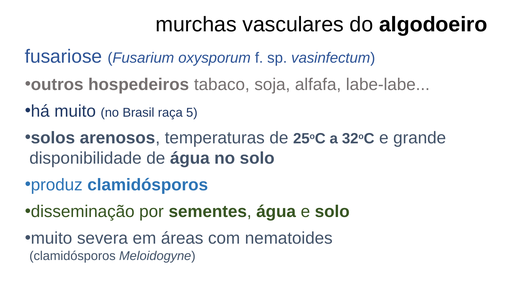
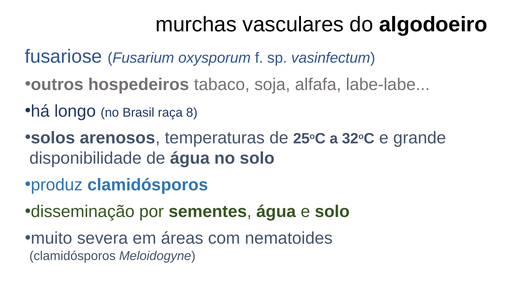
há muito: muito -> longo
5: 5 -> 8
